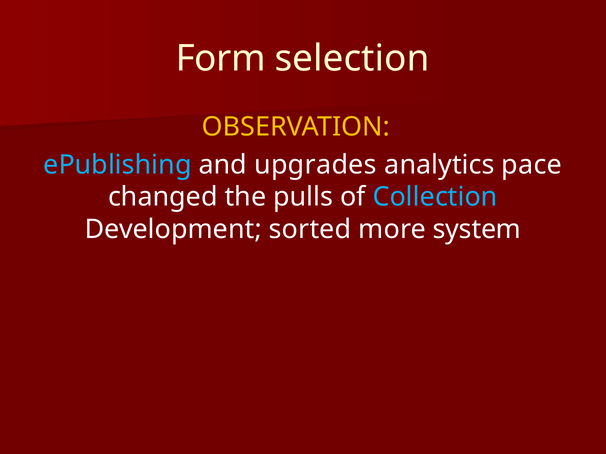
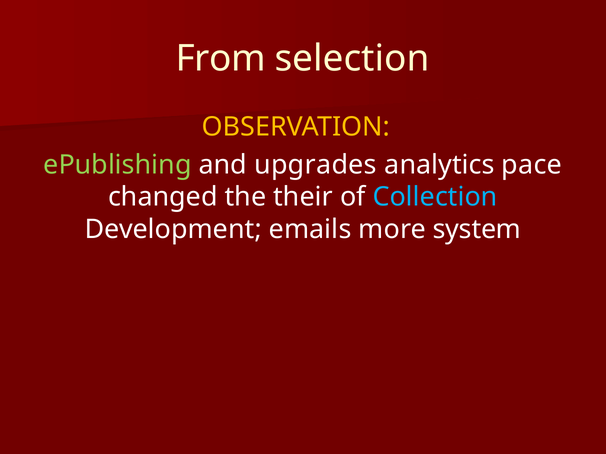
Form: Form -> From
ePublishing colour: light blue -> light green
pulls: pulls -> their
sorted: sorted -> emails
